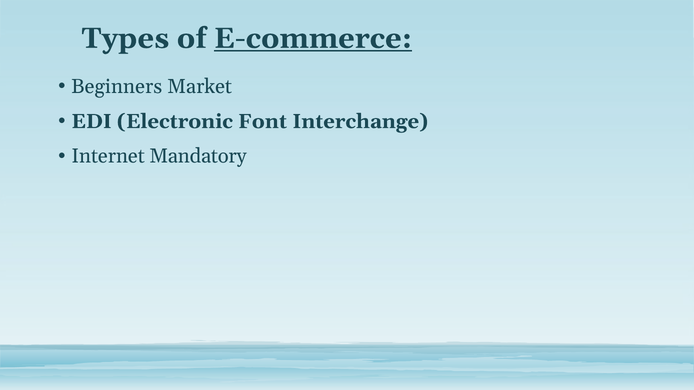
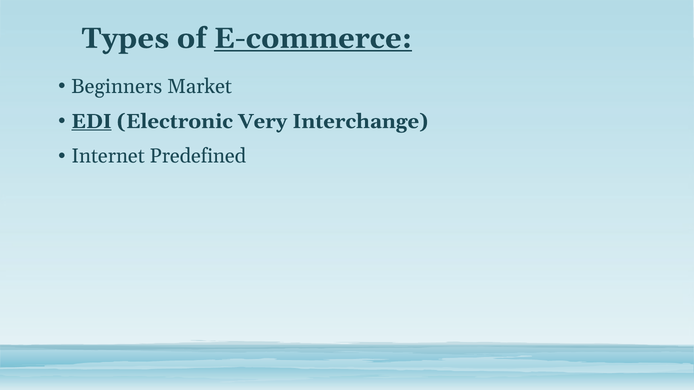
EDI underline: none -> present
Font: Font -> Very
Mandatory: Mandatory -> Predefined
